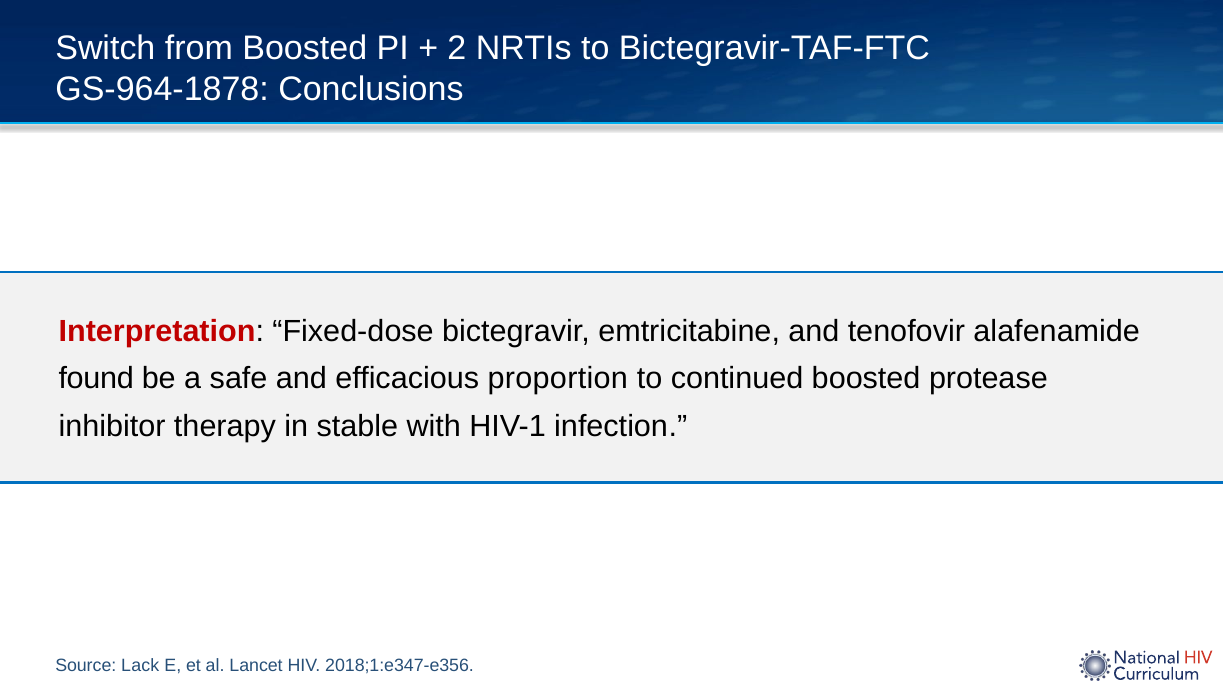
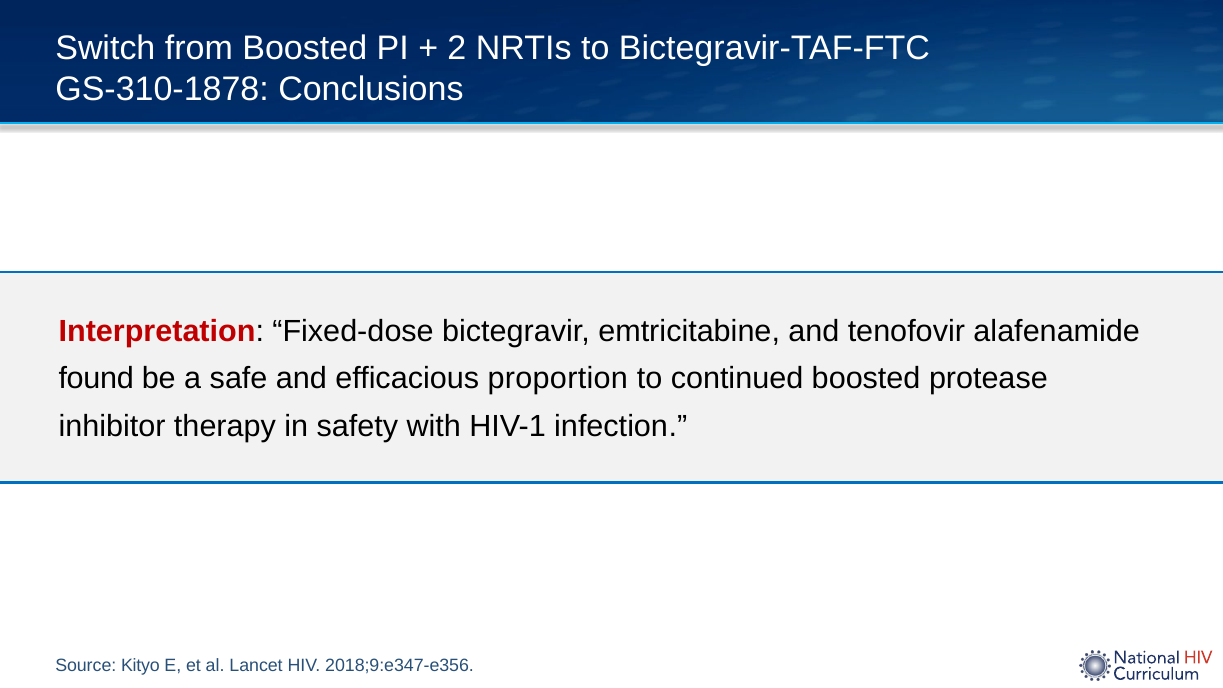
GS-964-1878: GS-964-1878 -> GS-310-1878
stable: stable -> safety
Lack: Lack -> Kityo
2018;1:e347-e356: 2018;1:e347-e356 -> 2018;9:e347-e356
